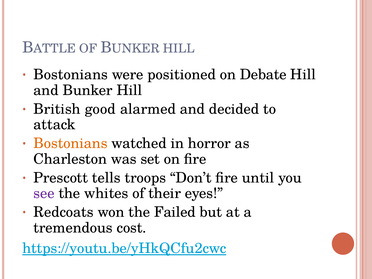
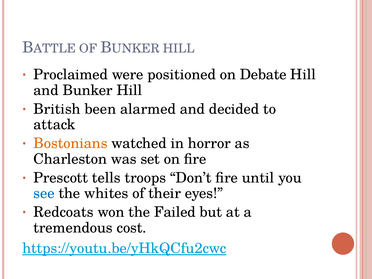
Bostonians at (71, 75): Bostonians -> Proclaimed
good: good -> been
see colour: purple -> blue
